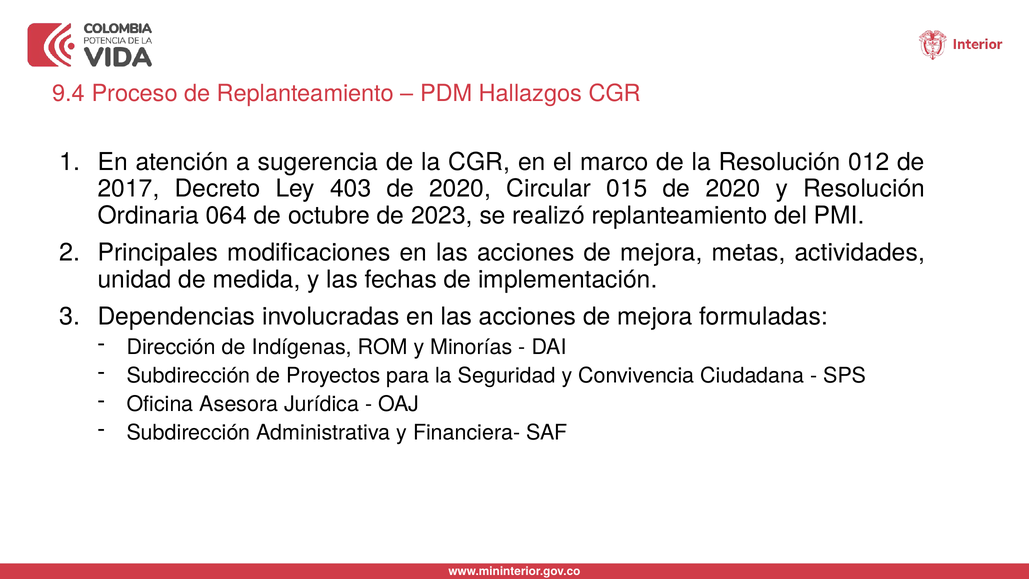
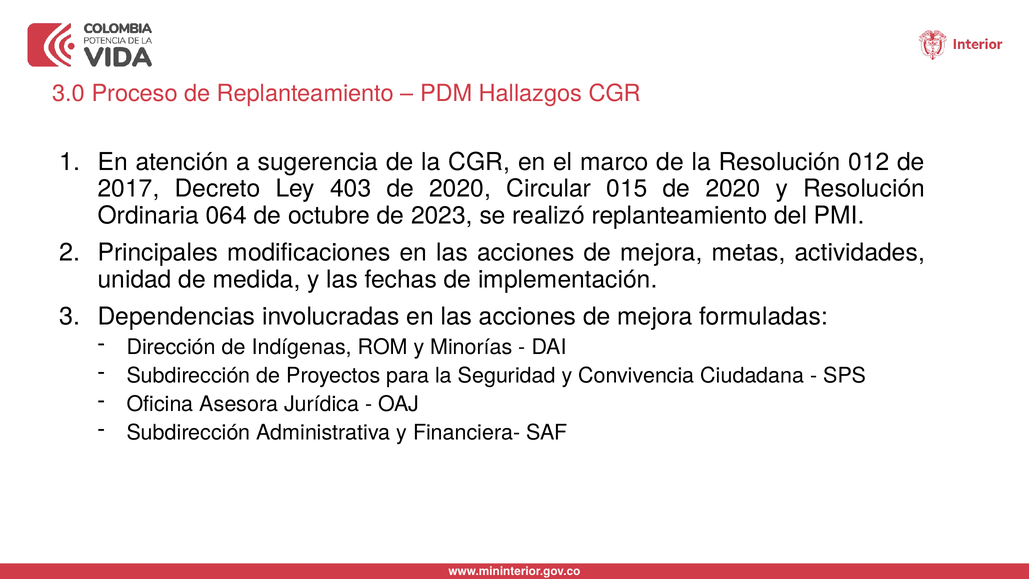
9.4: 9.4 -> 3.0
